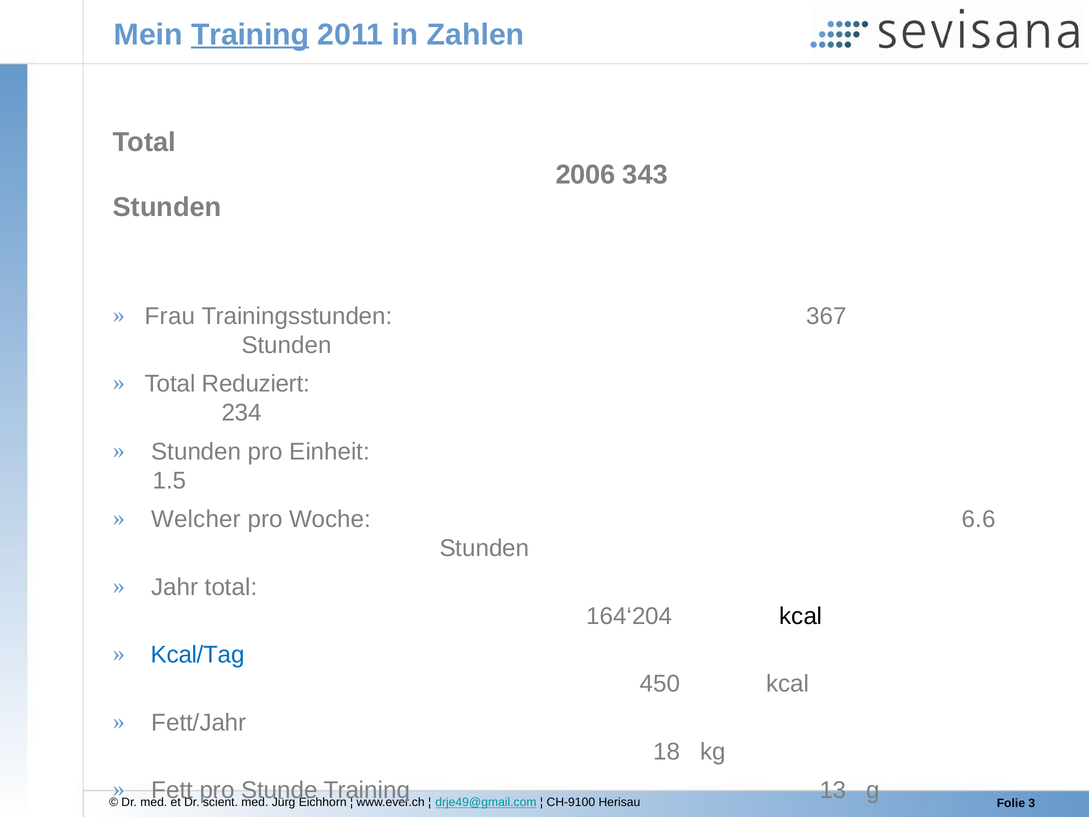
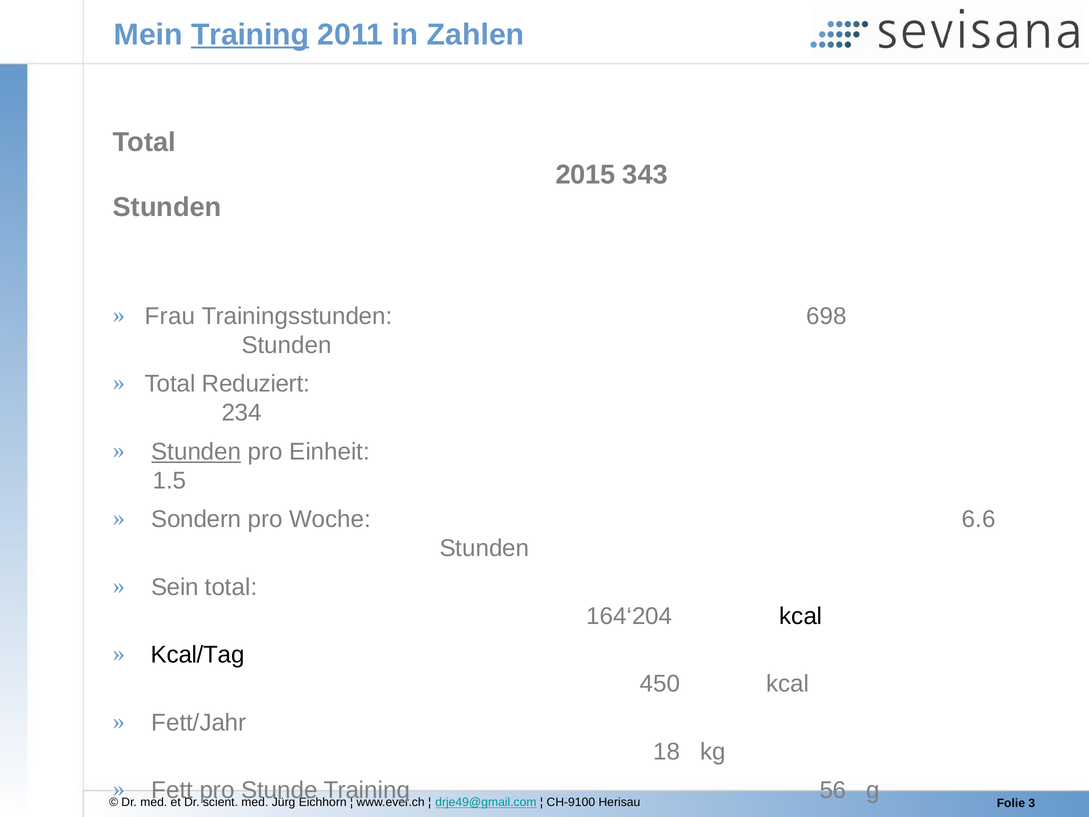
2006: 2006 -> 2015
367: 367 -> 698
Stunden at (196, 452) underline: none -> present
Welcher: Welcher -> Sondern
Jahr: Jahr -> Sein
Kcal/Tag colour: blue -> black
13: 13 -> 56
